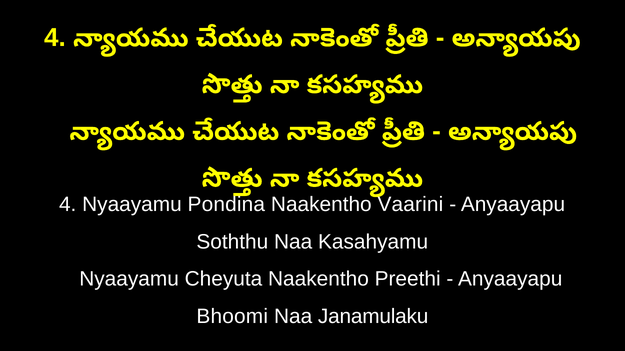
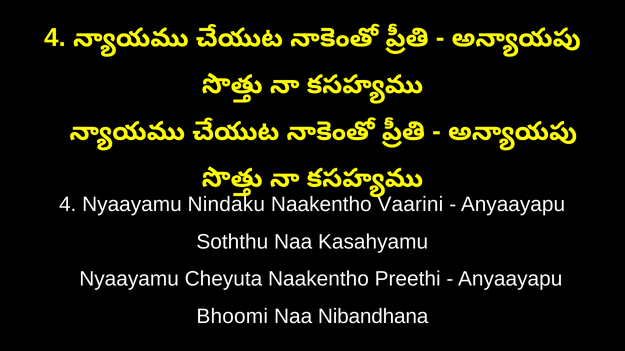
Pondina: Pondina -> Nindaku
Janamulaku: Janamulaku -> Nibandhana
